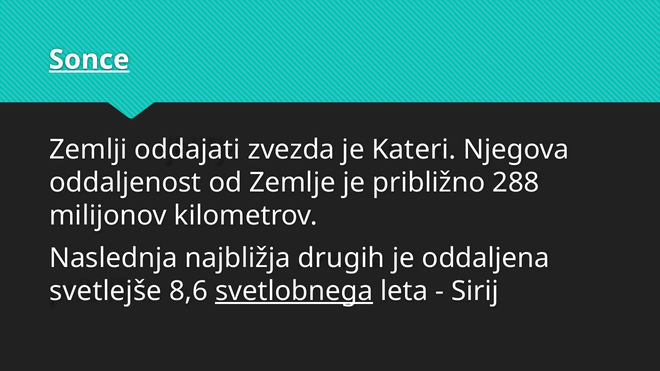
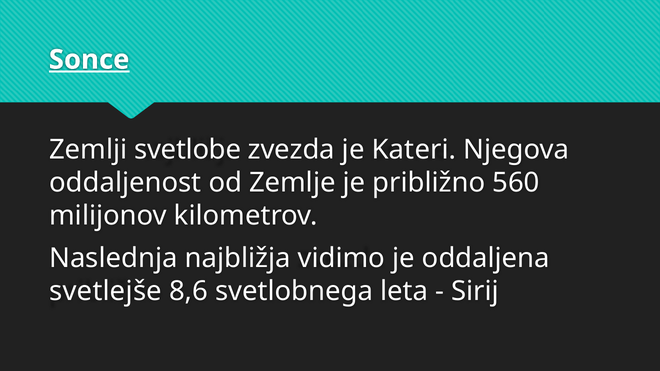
oddajati: oddajati -> svetlobe
288: 288 -> 560
drugih: drugih -> vidimo
svetlobnega underline: present -> none
